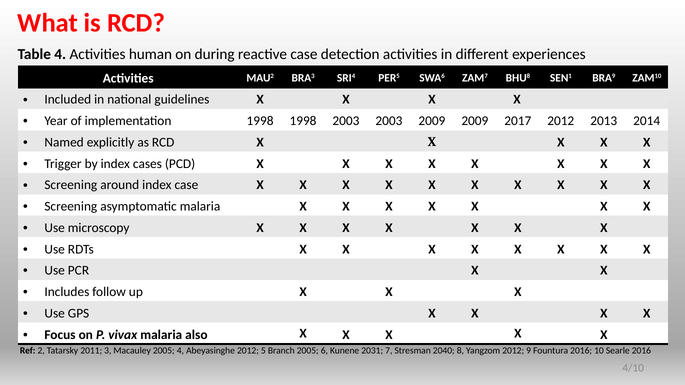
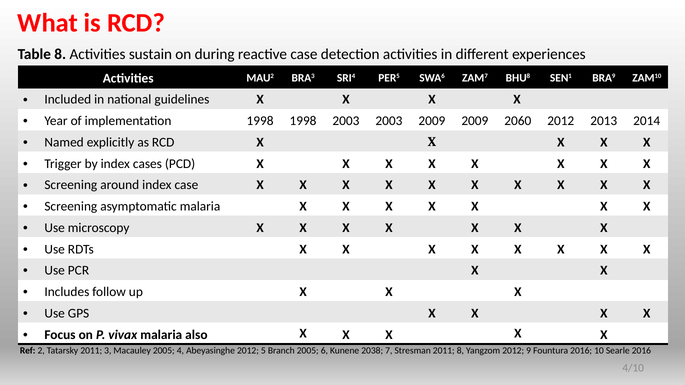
Table 4: 4 -> 8
human: human -> sustain
2017: 2017 -> 2060
2031: 2031 -> 2038
Stresman 2040: 2040 -> 2011
